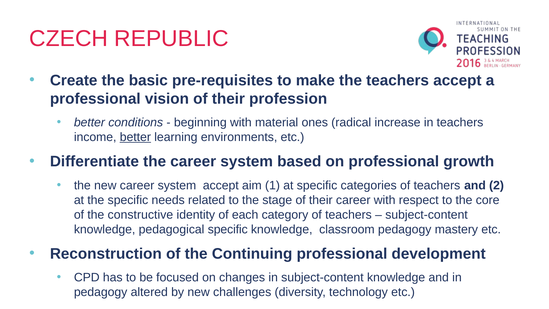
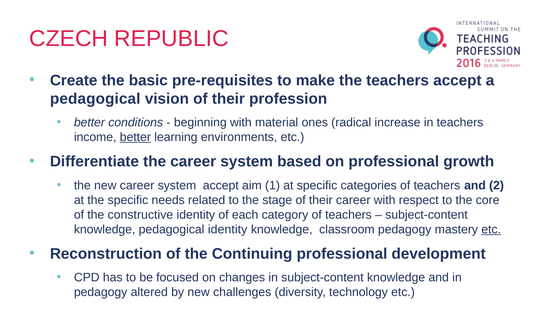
professional at (95, 99): professional -> pedagogical
pedagogical specific: specific -> identity
etc at (491, 229) underline: none -> present
